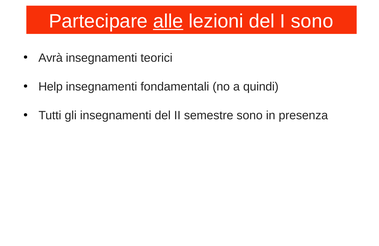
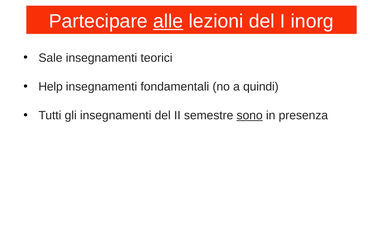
I sono: sono -> inorg
Avrà: Avrà -> Sale
sono at (250, 115) underline: none -> present
